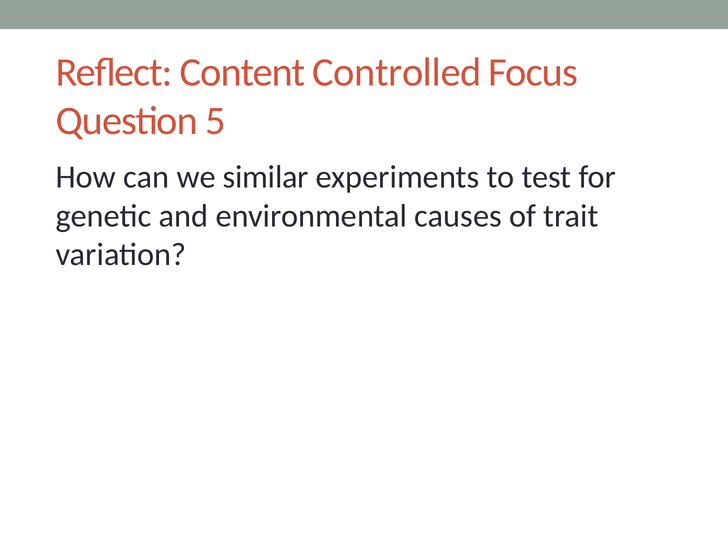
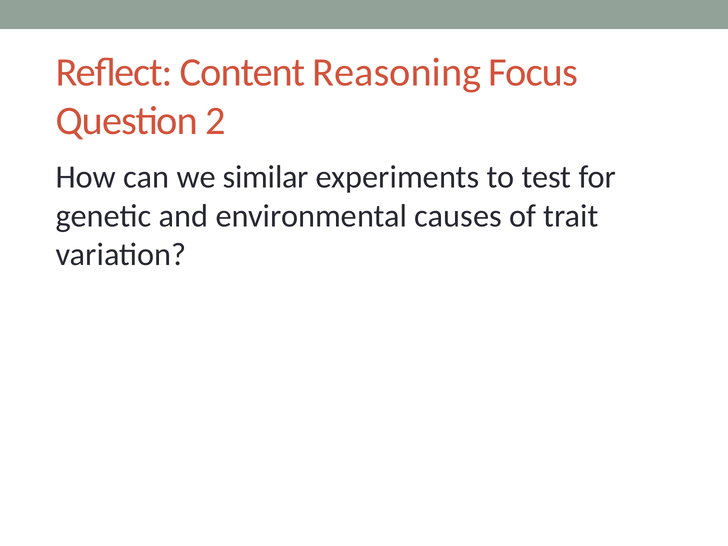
Controlled: Controlled -> Reasoning
5: 5 -> 2
